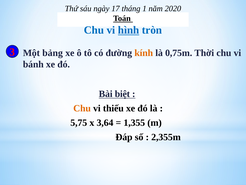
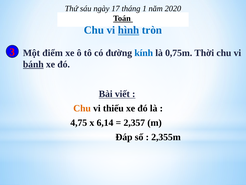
bảng: bảng -> điểm
kính colour: orange -> blue
bánh underline: none -> present
biệt: biệt -> viết
5,75: 5,75 -> 4,75
3,64: 3,64 -> 6,14
1,355: 1,355 -> 2,357
